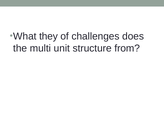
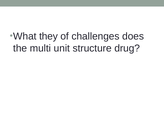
from: from -> drug
